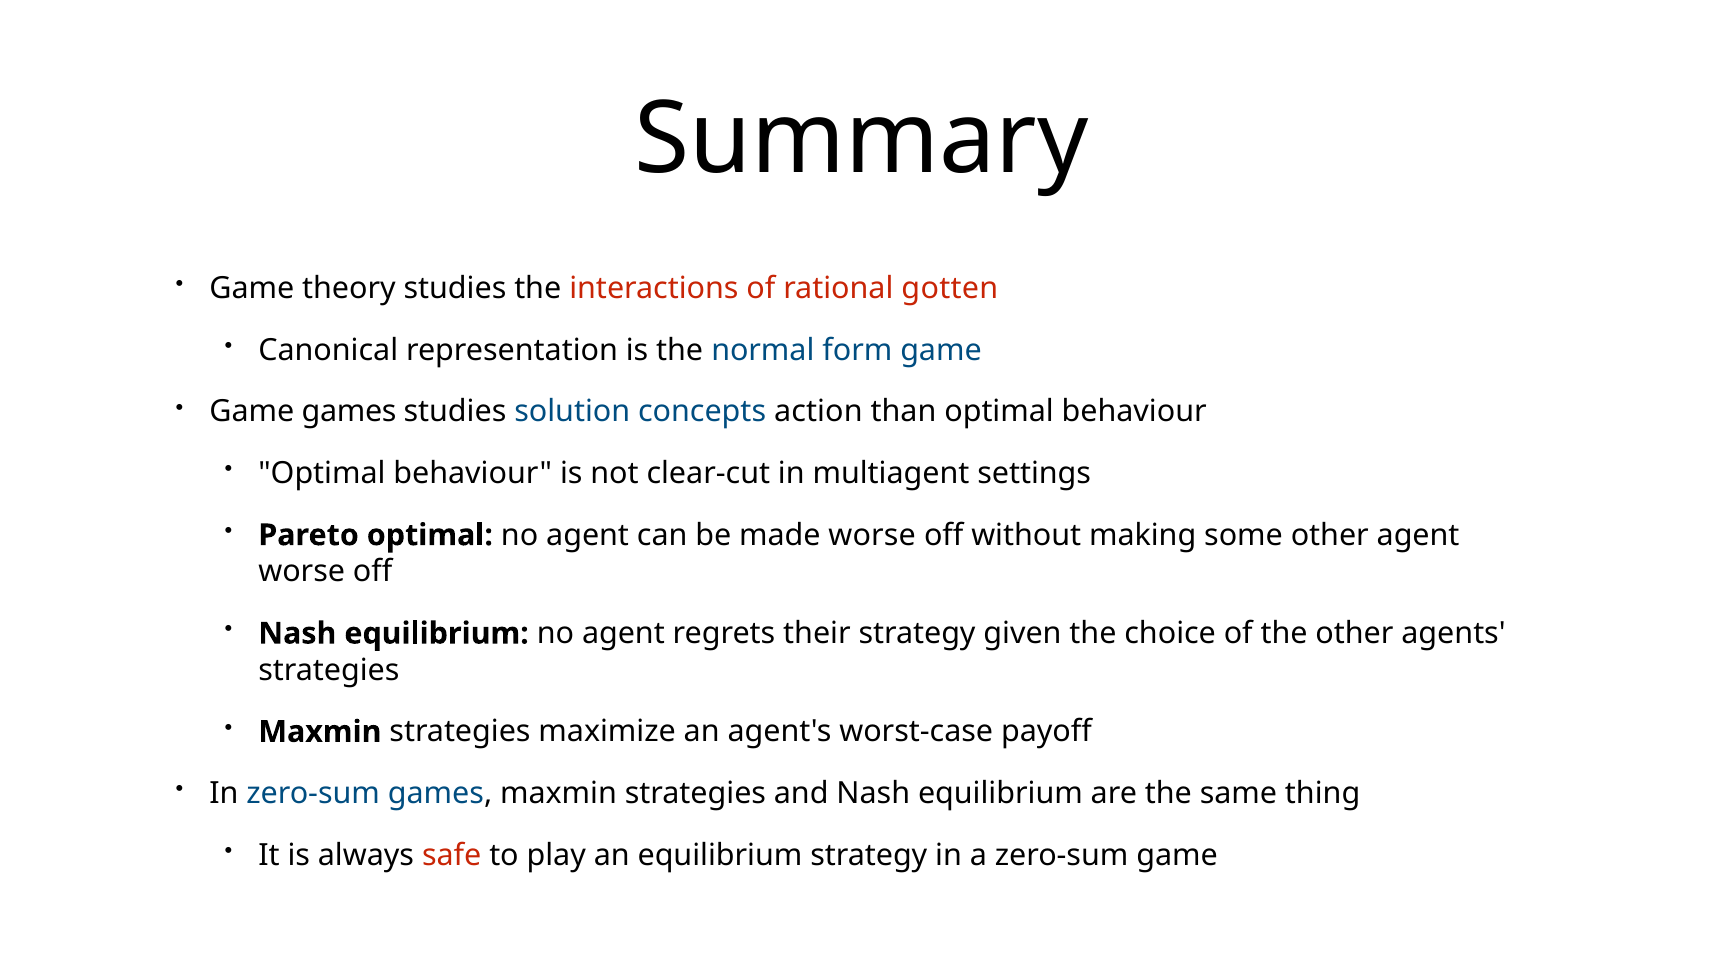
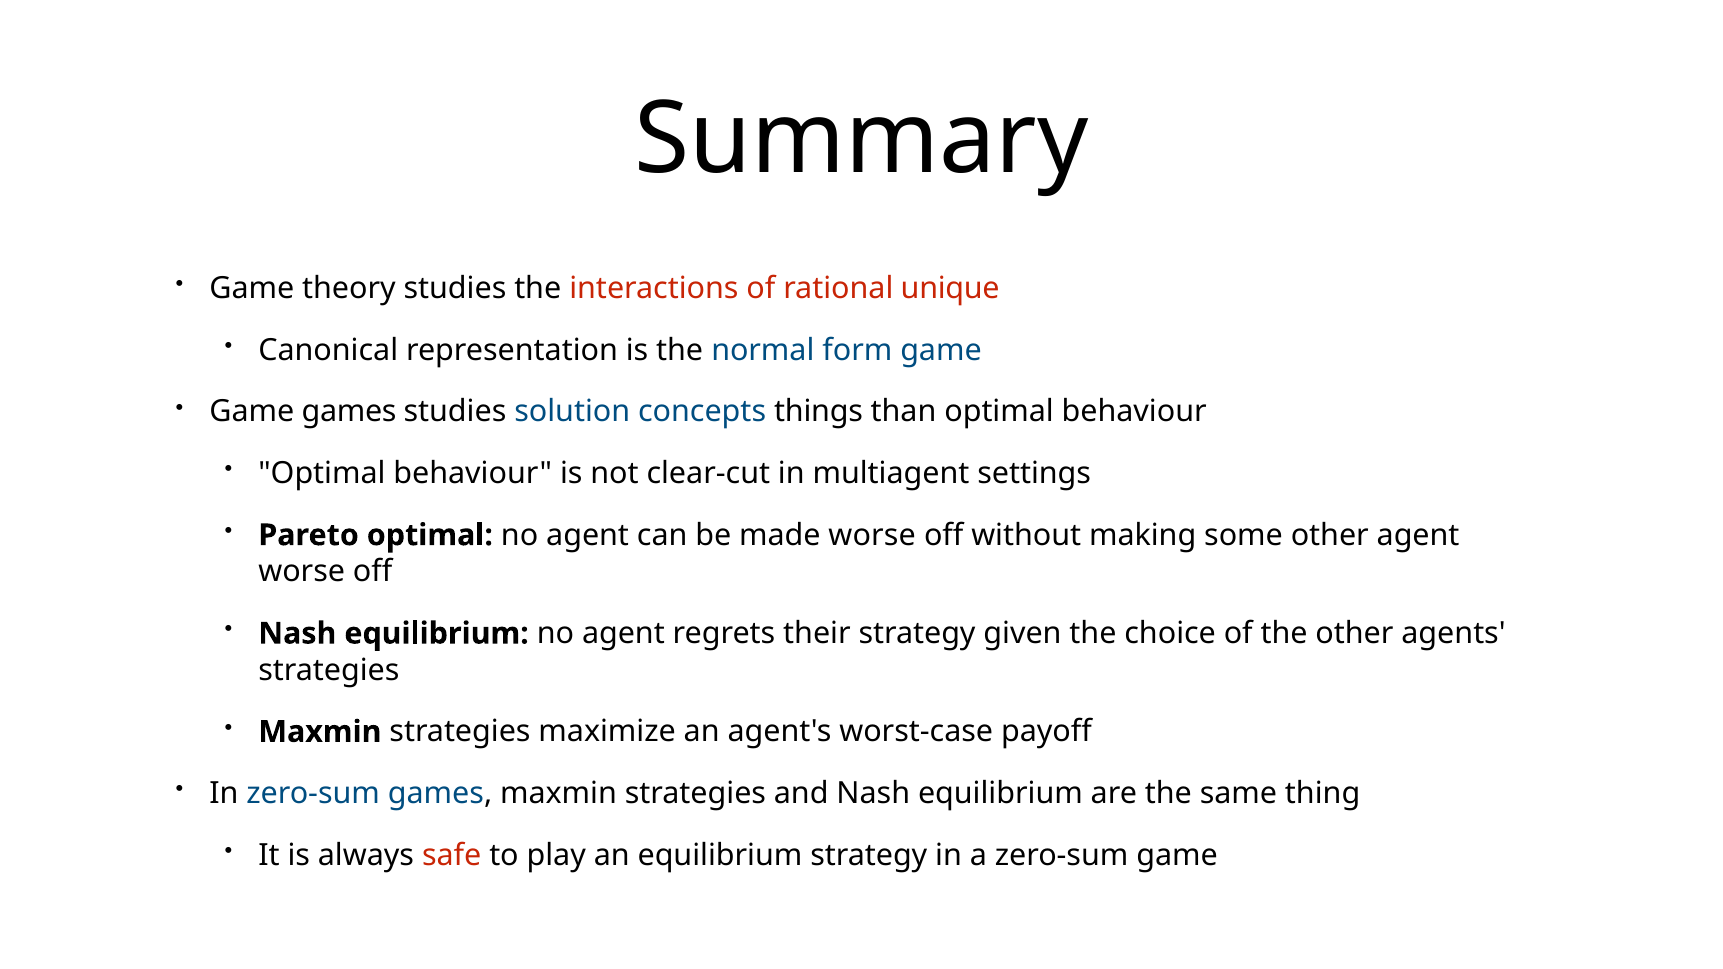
gotten: gotten -> unique
action: action -> things
